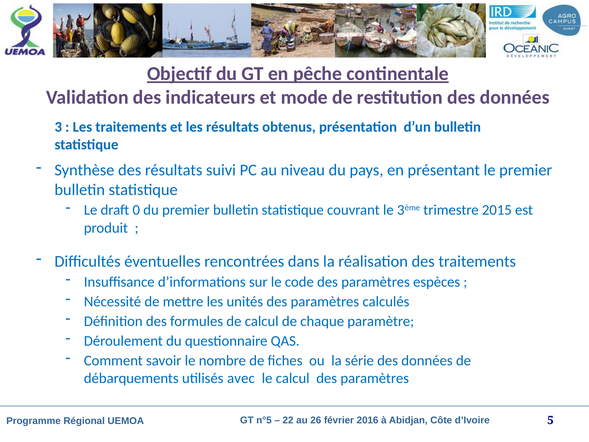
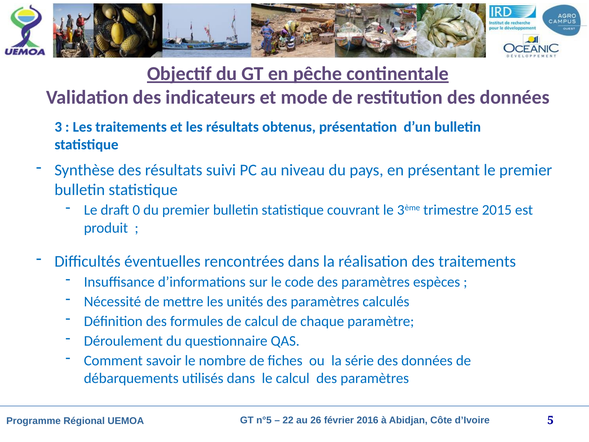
utilisés avec: avec -> dans
